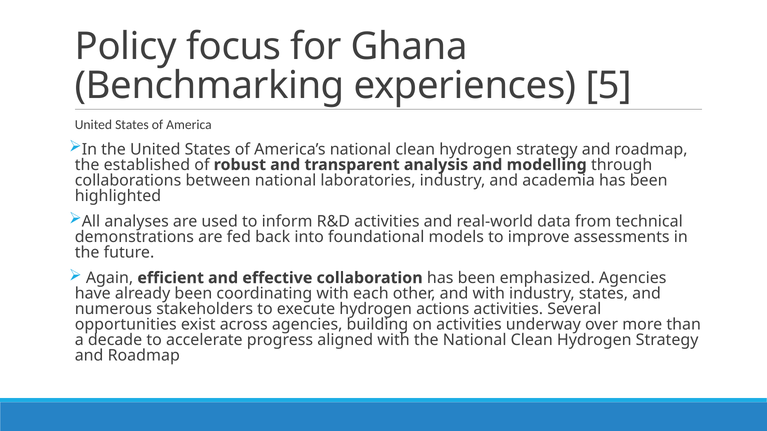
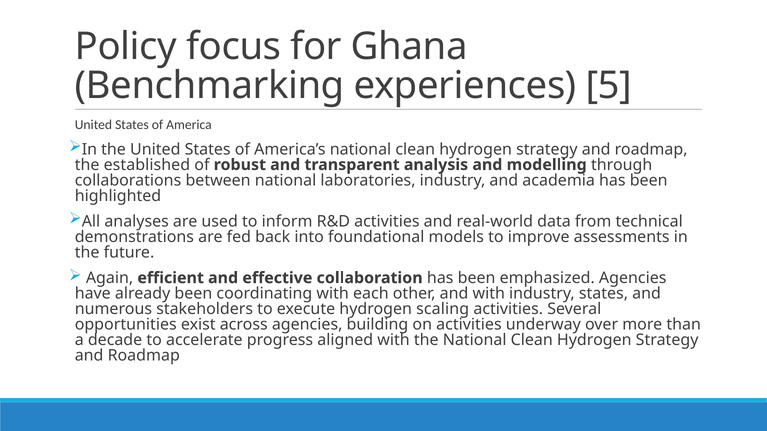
actions: actions -> scaling
